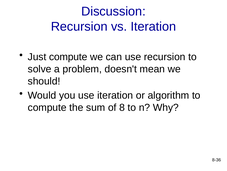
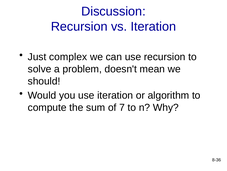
Just compute: compute -> complex
8: 8 -> 7
